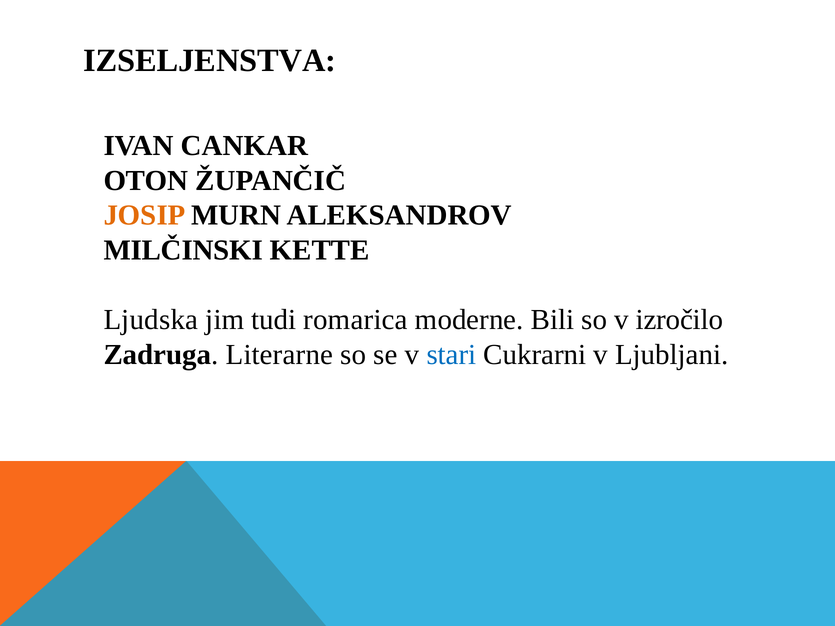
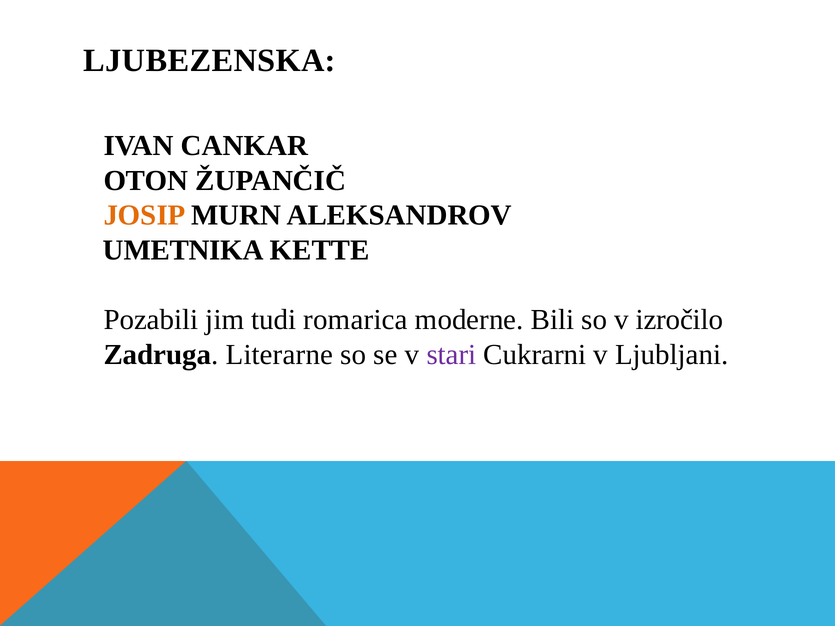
IZSELJENSTVA: IZSELJENSTVA -> LJUBEZENSKA
MILČINSKI: MILČINSKI -> UMETNIKA
Ljudska: Ljudska -> Pozabili
stari colour: blue -> purple
